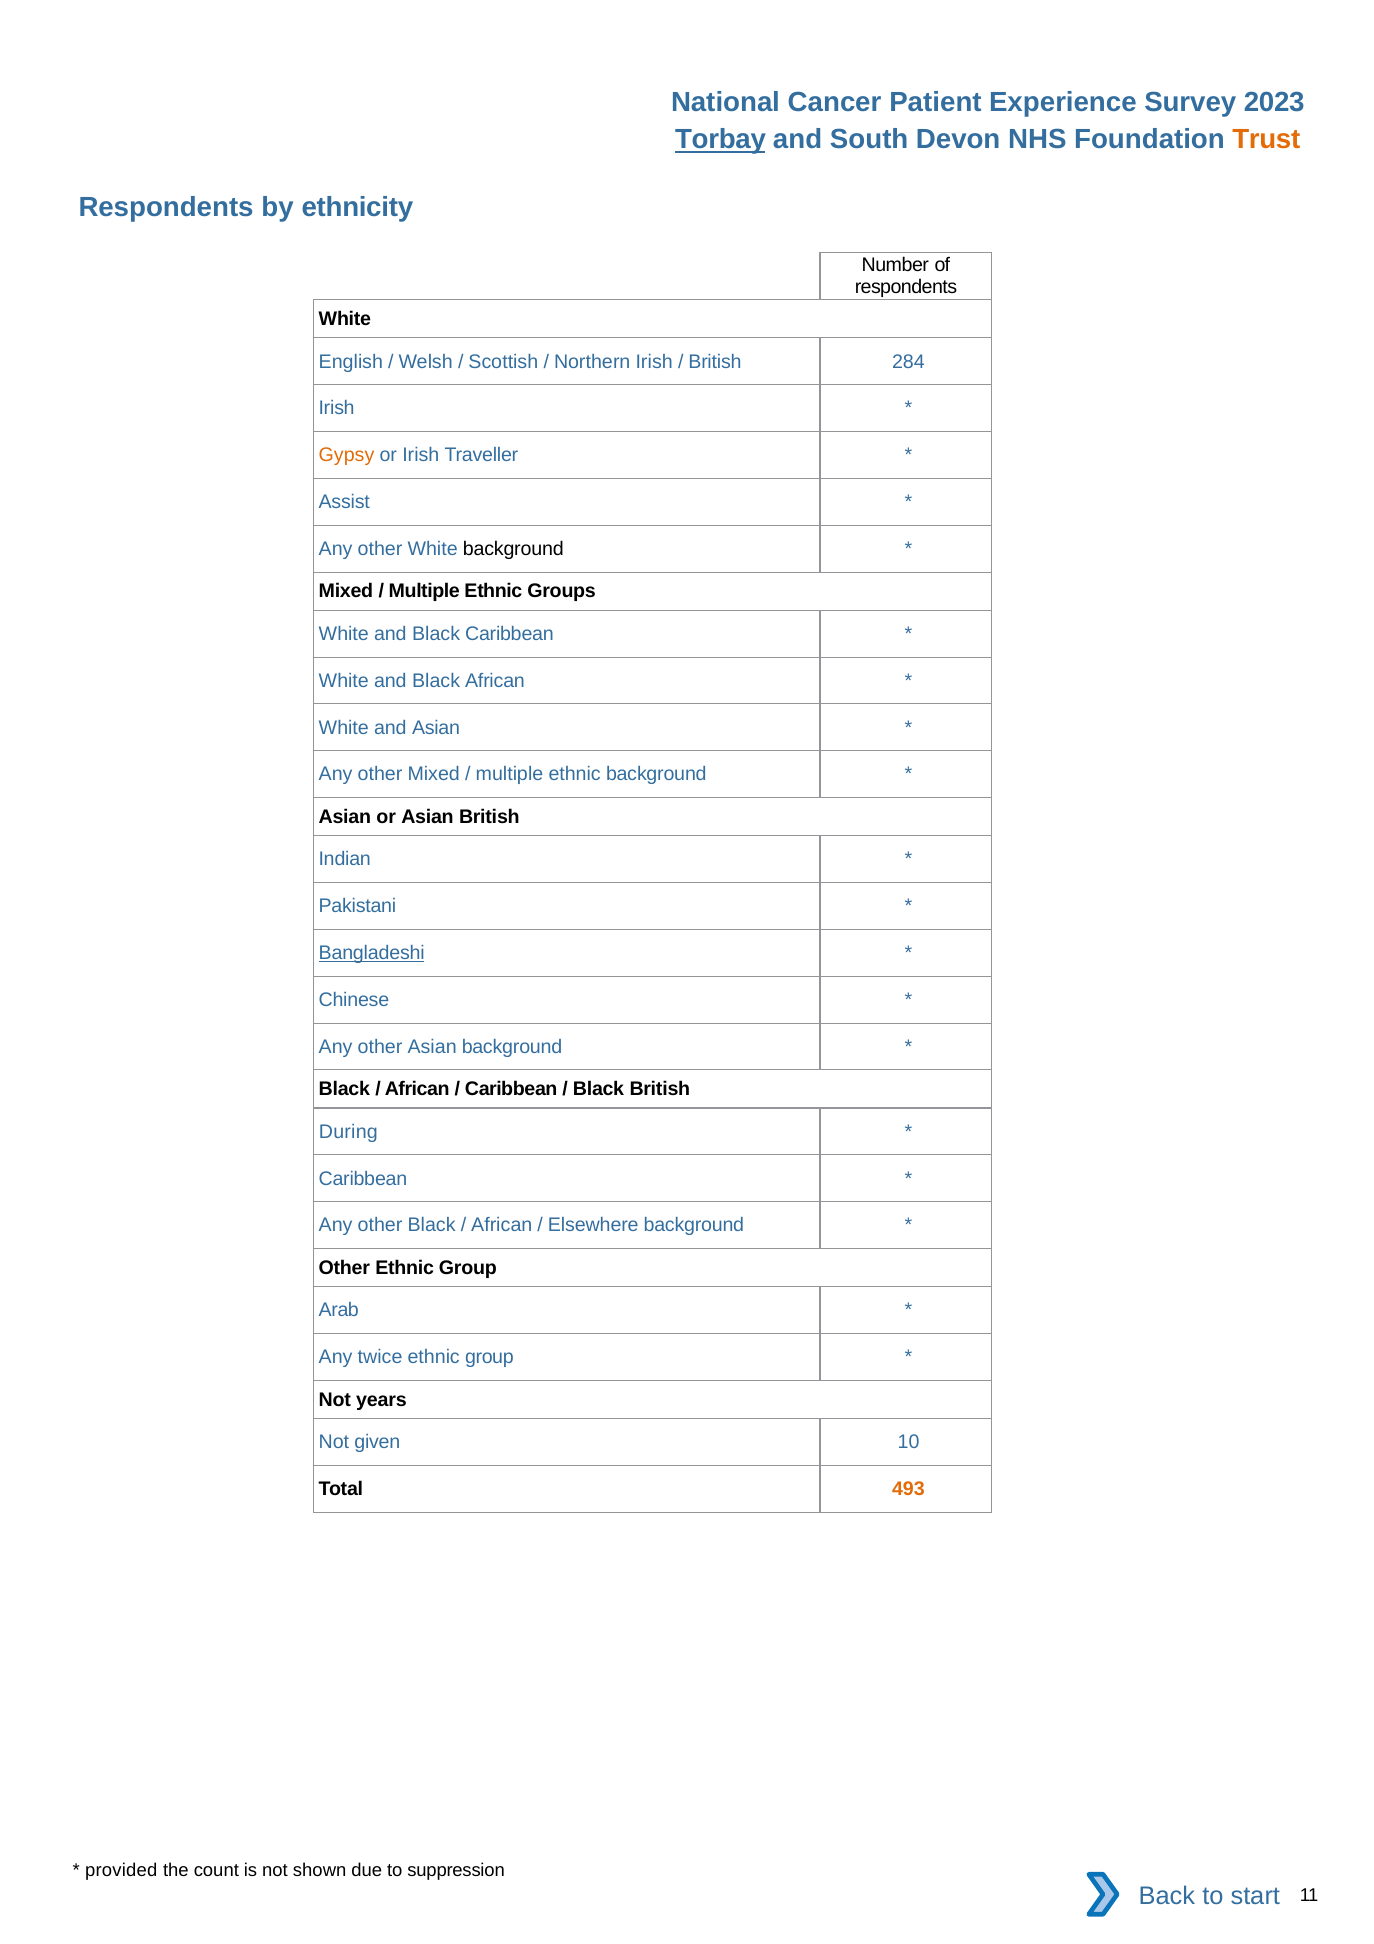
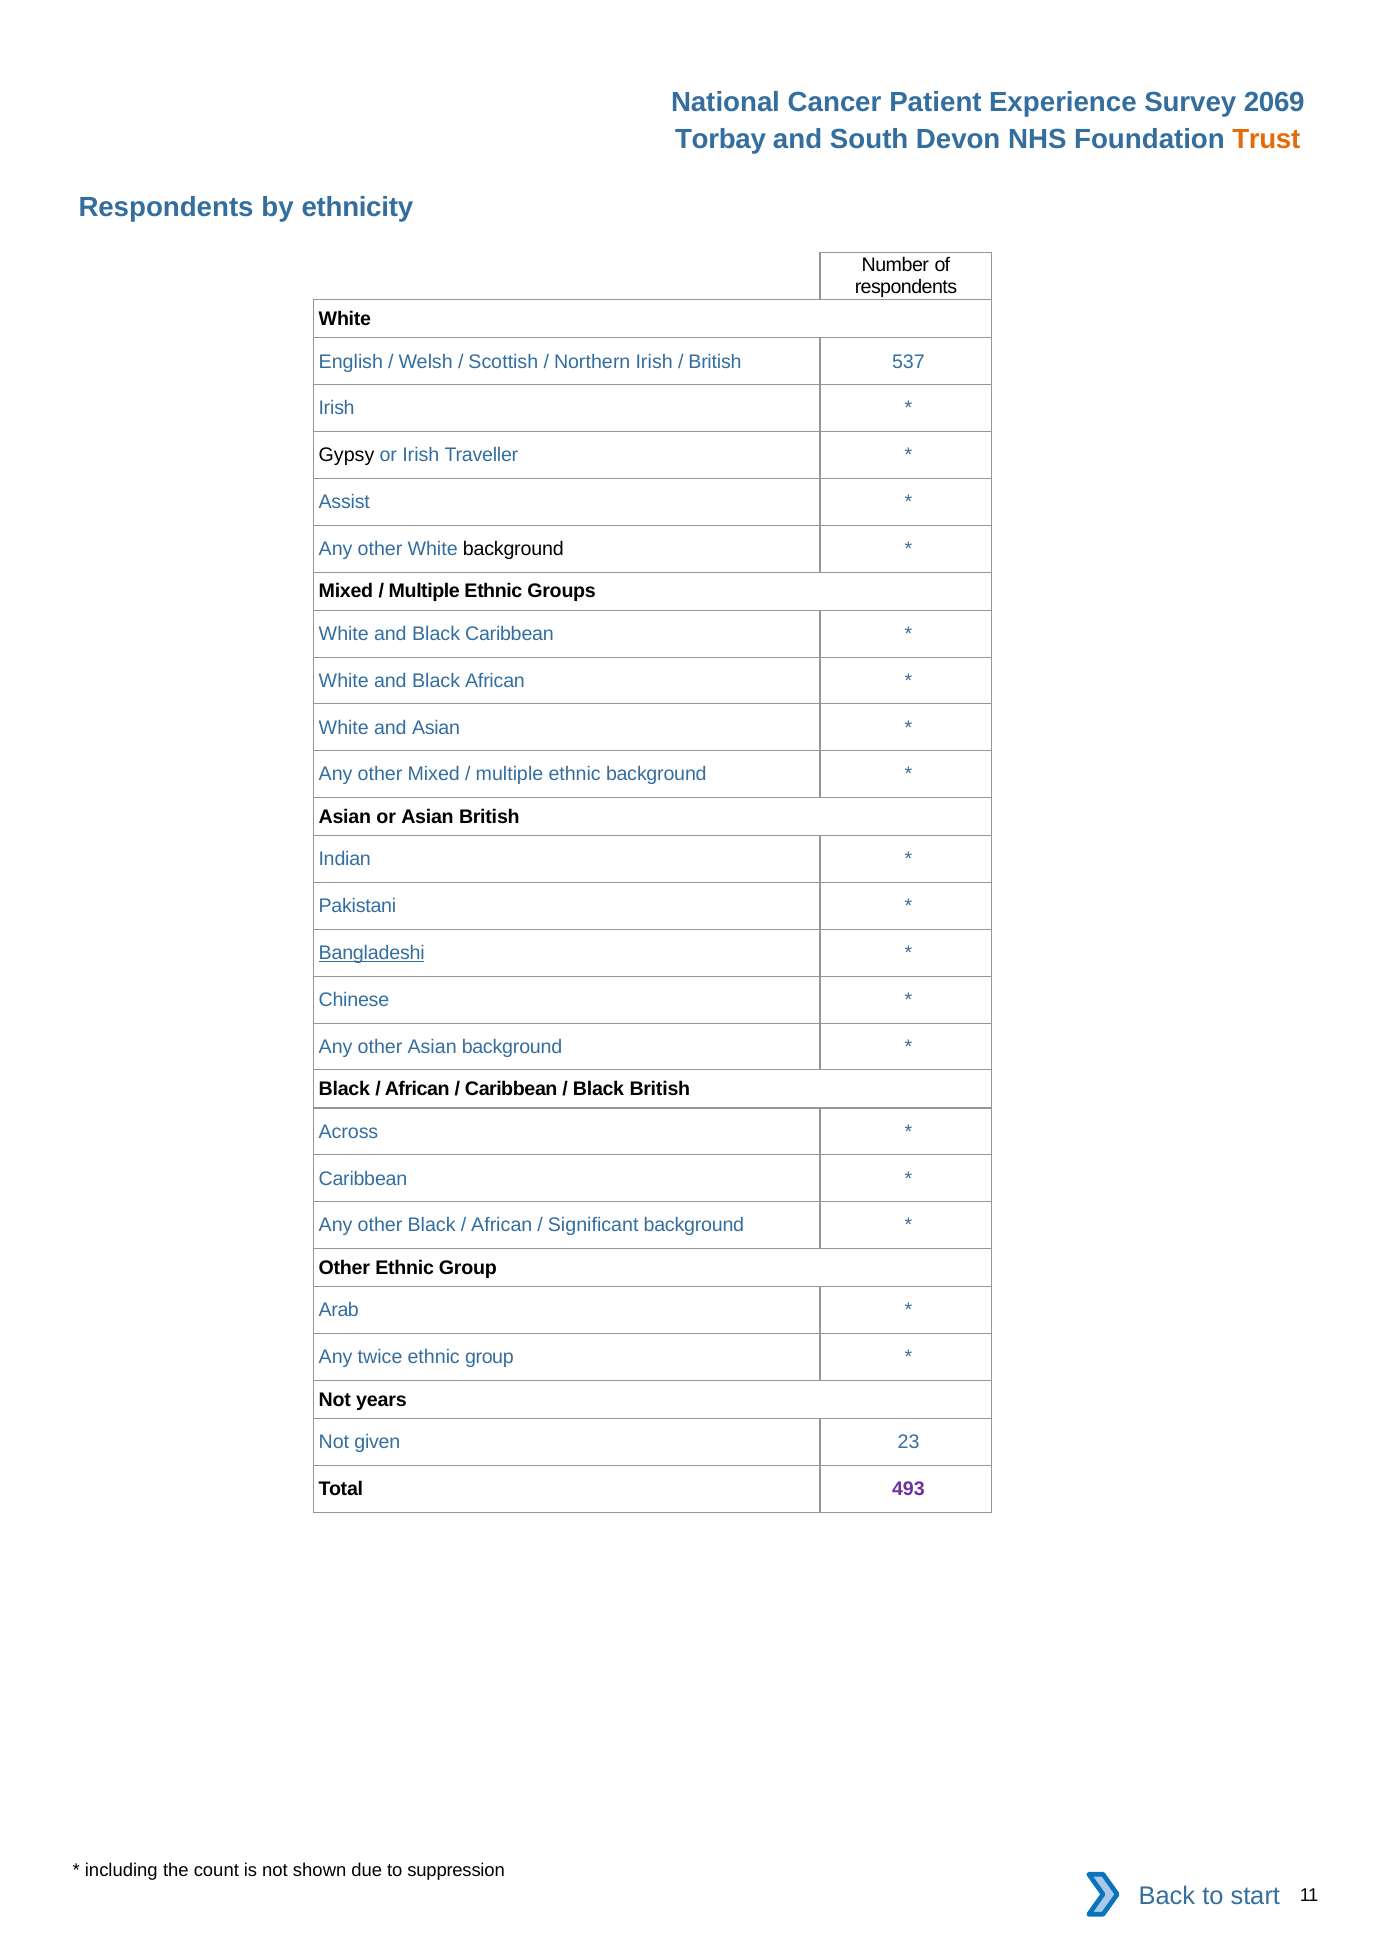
2023: 2023 -> 2069
Torbay underline: present -> none
284: 284 -> 537
Gypsy colour: orange -> black
During: During -> Across
Elsewhere: Elsewhere -> Significant
10: 10 -> 23
493 colour: orange -> purple
provided: provided -> including
